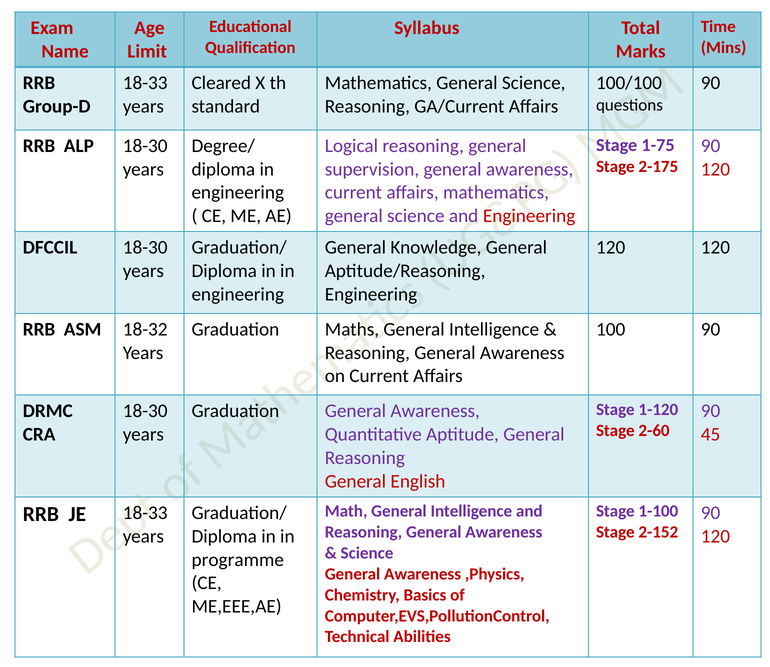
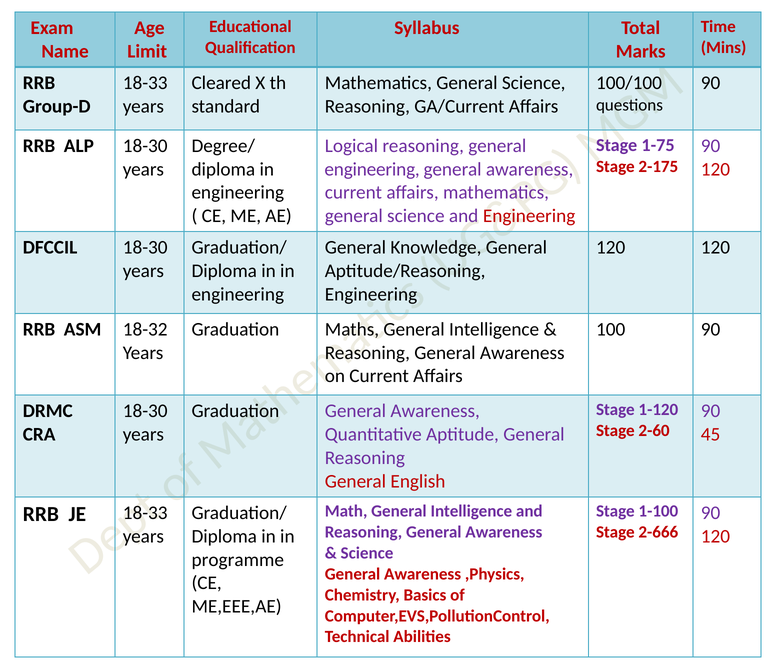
supervision at (372, 169): supervision -> engineering
2-152: 2-152 -> 2-666
